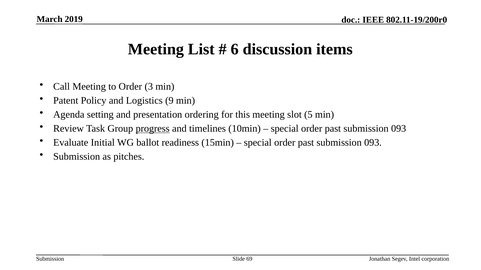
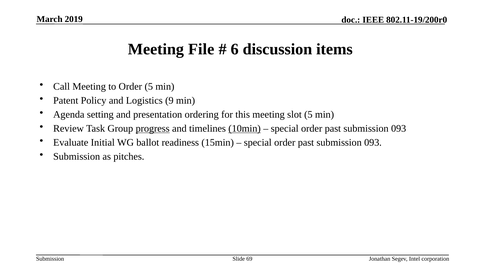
List: List -> File
Order 3: 3 -> 5
10min underline: none -> present
